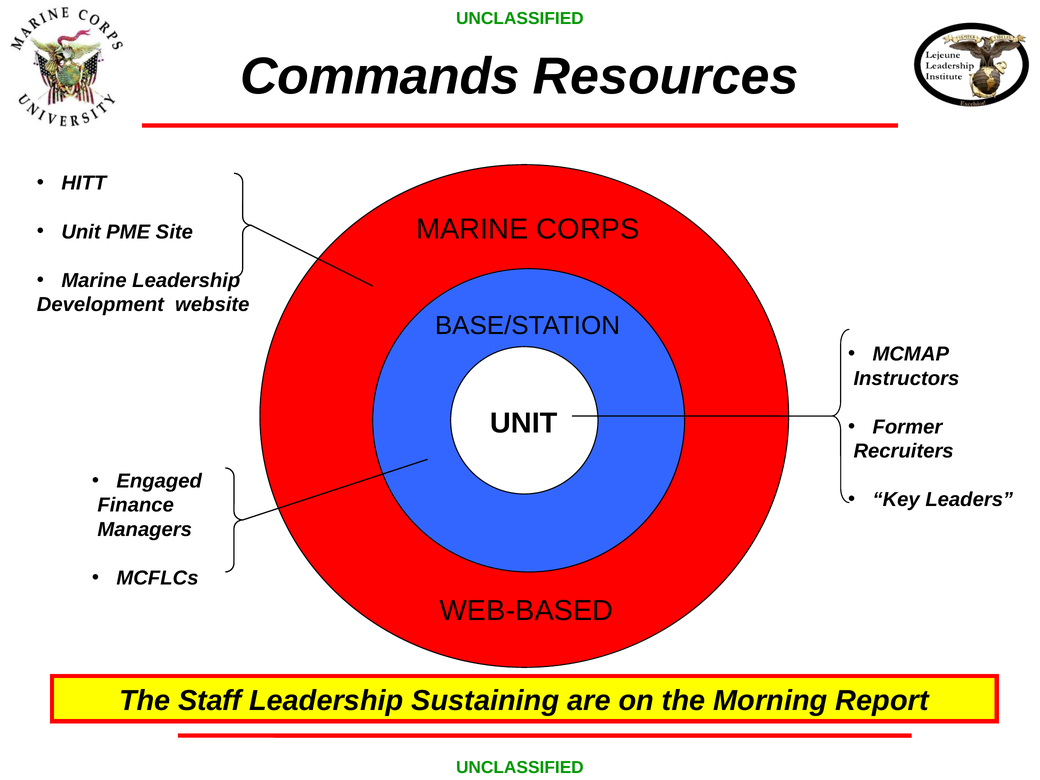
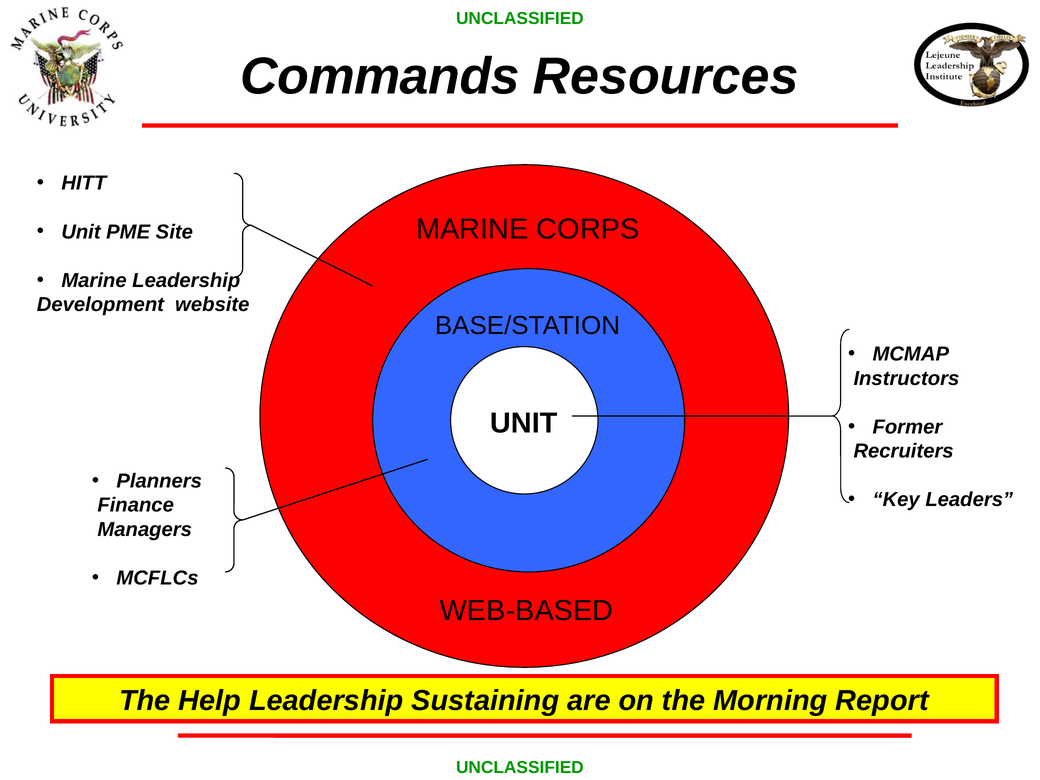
Engaged: Engaged -> Planners
Staff: Staff -> Help
